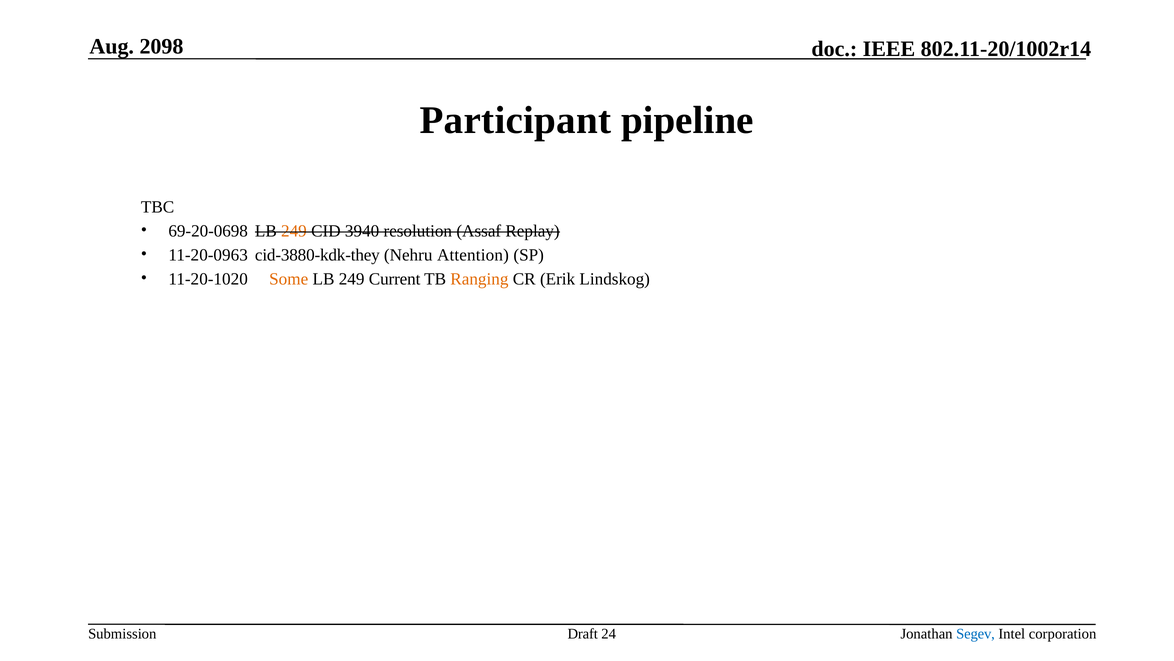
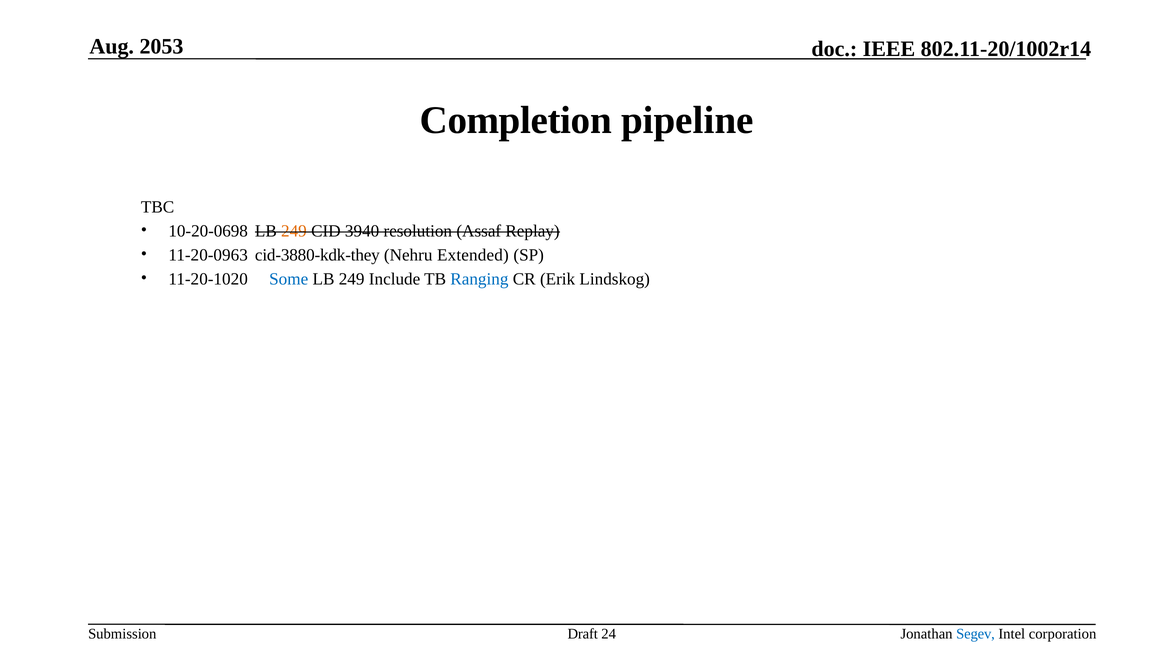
2098: 2098 -> 2053
Participant: Participant -> Completion
69-20-0698: 69-20-0698 -> 10-20-0698
Attention: Attention -> Extended
Some colour: orange -> blue
Current: Current -> Include
Ranging colour: orange -> blue
